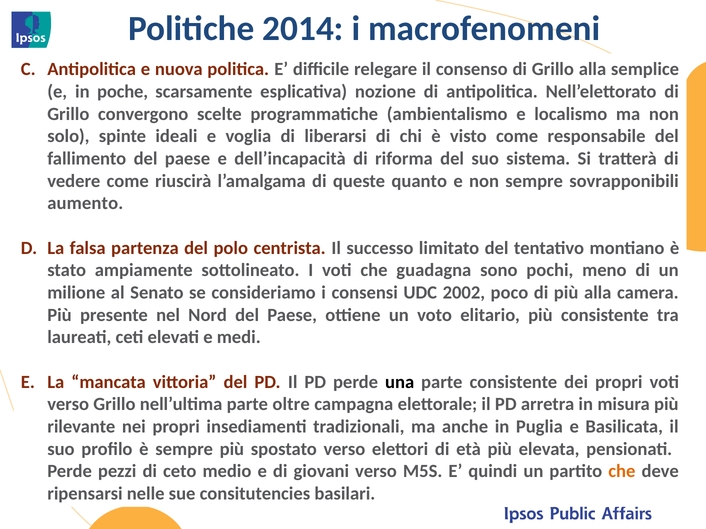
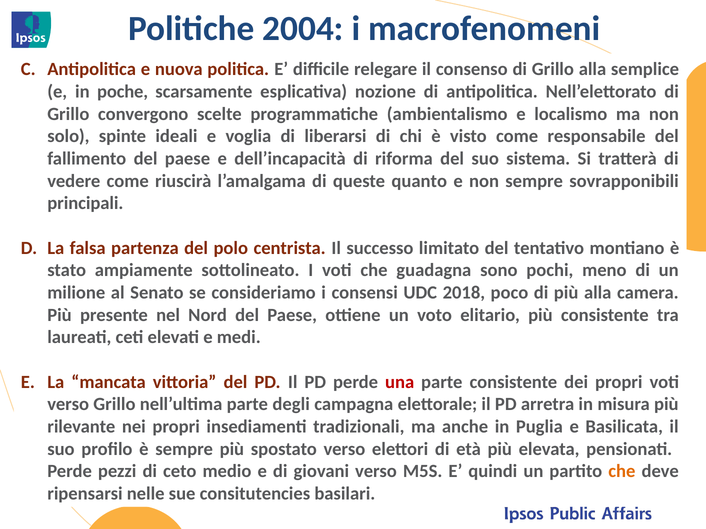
2014: 2014 -> 2004
aumento: aumento -> principali
2002: 2002 -> 2018
una colour: black -> red
oltre: oltre -> degli
